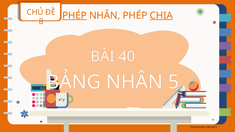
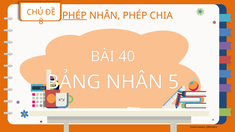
CHIA underline: present -> none
